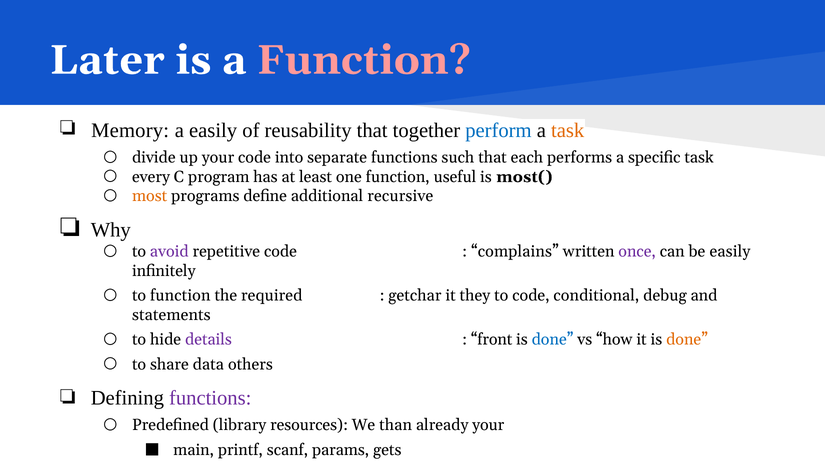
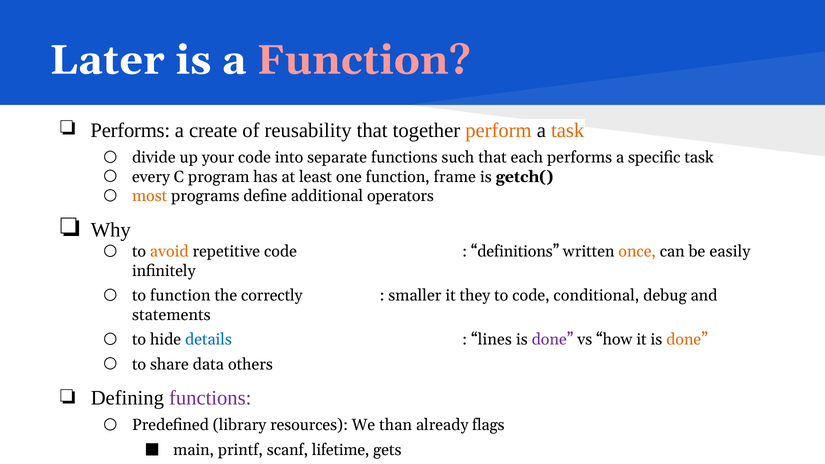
Memory at (130, 130): Memory -> Performs
a easily: easily -> create
perform colour: blue -> orange
useful: useful -> frame
most(: most( -> getch(
recursive: recursive -> operators
avoid colour: purple -> orange
complains: complains -> definitions
once colour: purple -> orange
required: required -> correctly
getchar: getchar -> smaller
details colour: purple -> blue
front: front -> lines
done at (553, 340) colour: blue -> purple
already your: your -> flags
params: params -> lifetime
